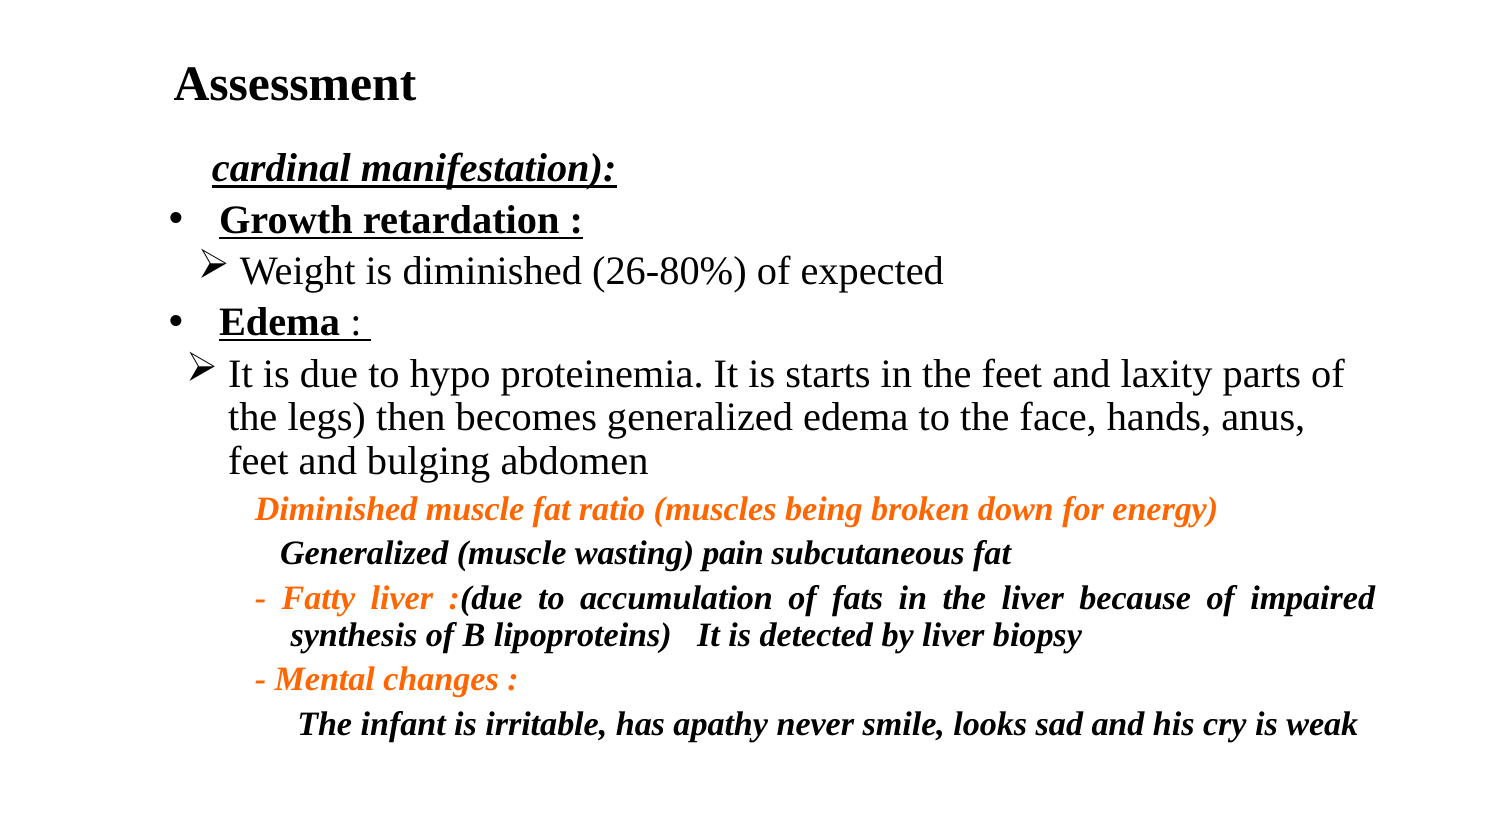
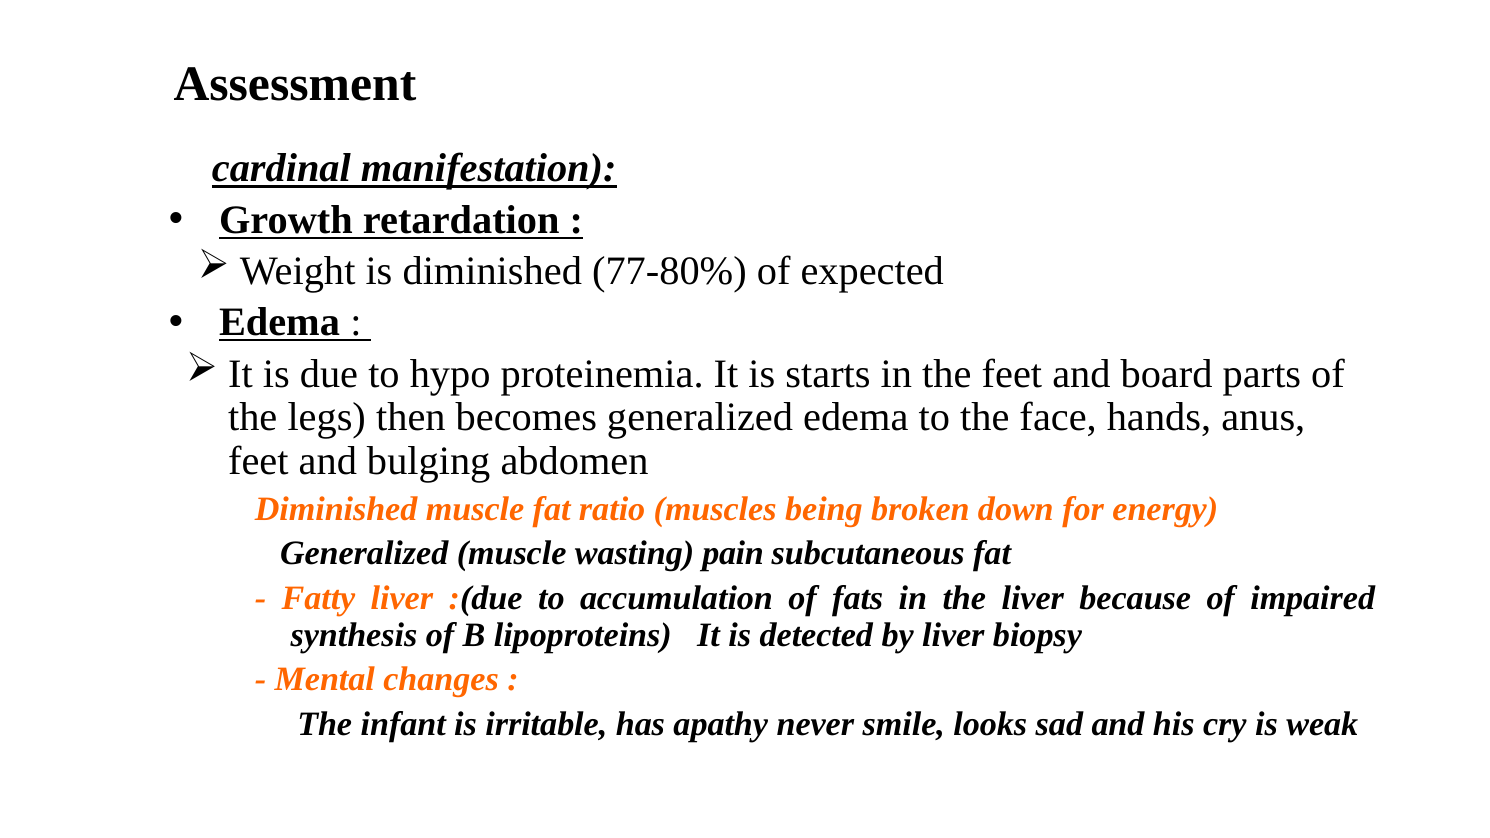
26-80%: 26-80% -> 77-80%
laxity: laxity -> board
